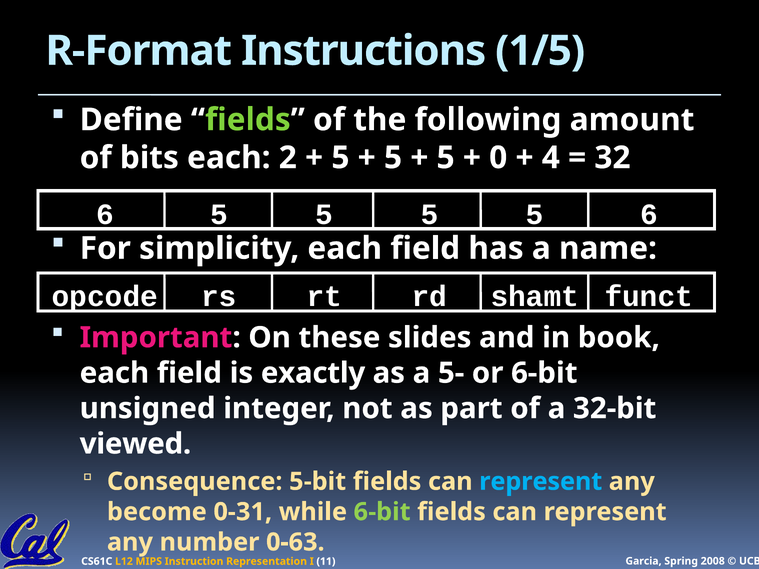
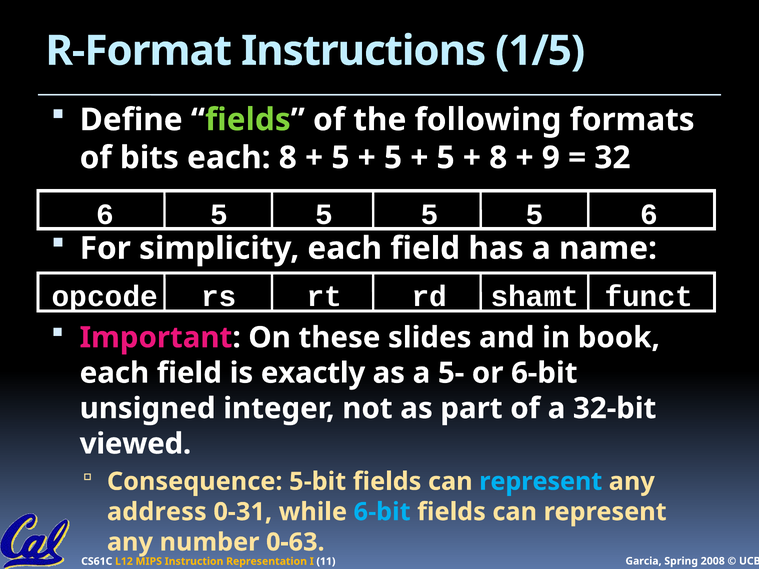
amount: amount -> formats
each 2: 2 -> 8
0 at (498, 158): 0 -> 8
4: 4 -> 9
become: become -> address
6-bit at (382, 512) colour: light green -> light blue
